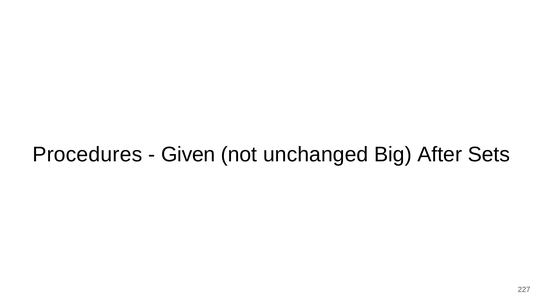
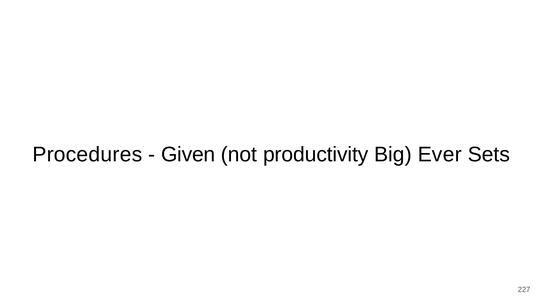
unchanged: unchanged -> productivity
After: After -> Ever
